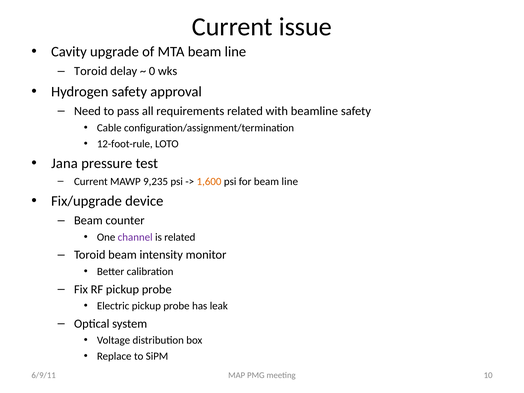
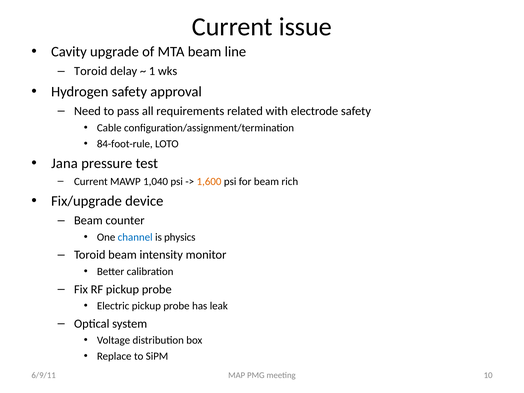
0: 0 -> 1
beamline: beamline -> electrode
12-foot-rule: 12-foot-rule -> 84-foot-rule
9,235: 9,235 -> 1,040
for beam line: line -> rich
channel colour: purple -> blue
is related: related -> physics
